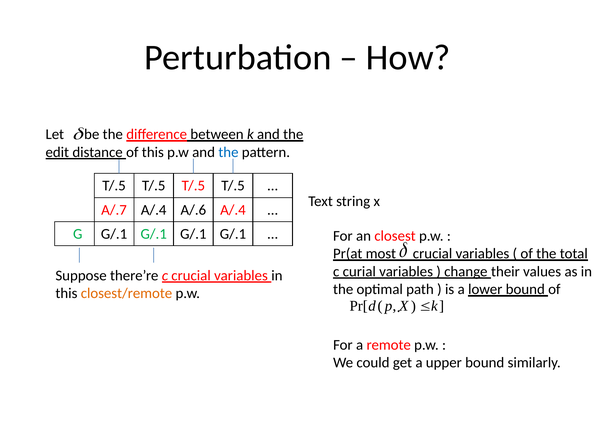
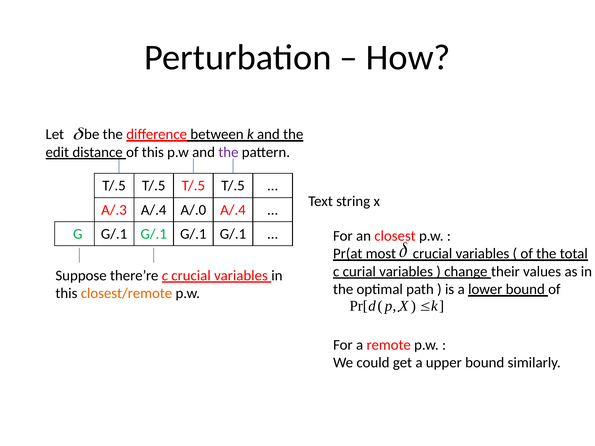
the at (228, 152) colour: blue -> purple
A/.7: A/.7 -> A/.3
A/.6: A/.6 -> A/.0
